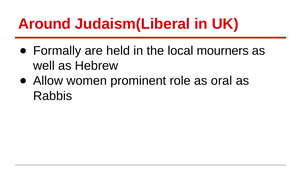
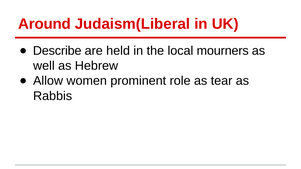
Formally: Formally -> Describe
oral: oral -> tear
